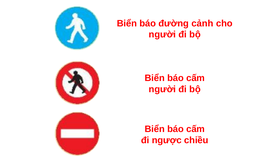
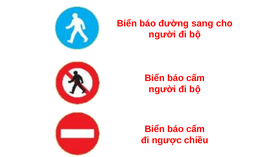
cảnh: cảnh -> sang
